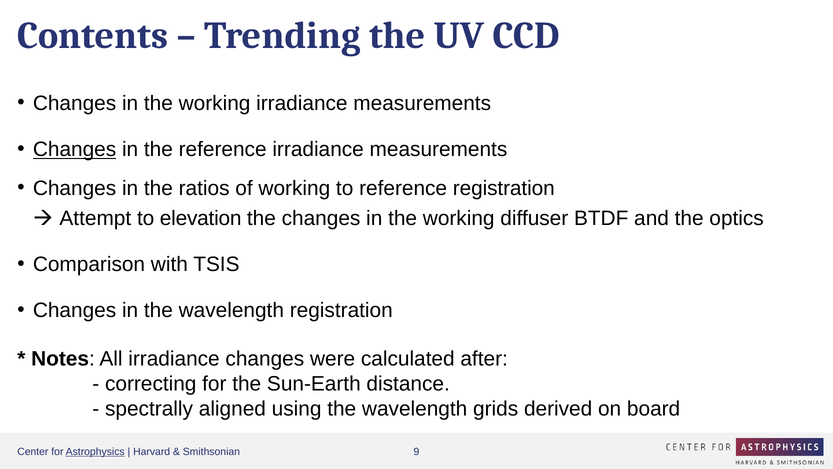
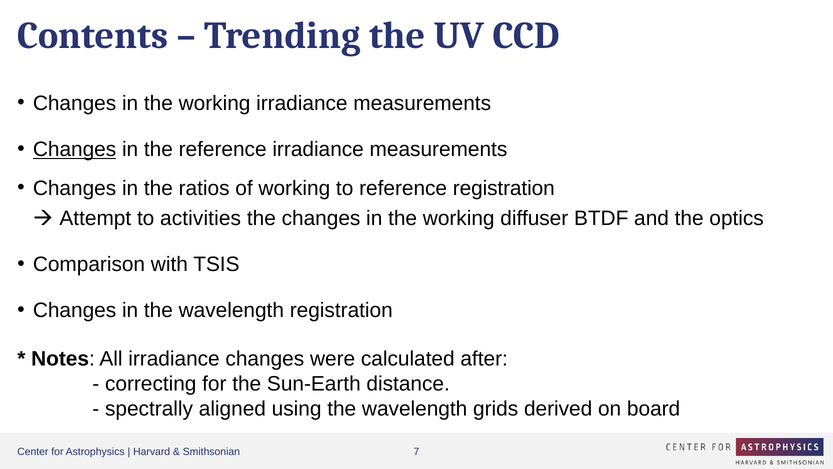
elevation: elevation -> activities
Astrophysics underline: present -> none
9: 9 -> 7
